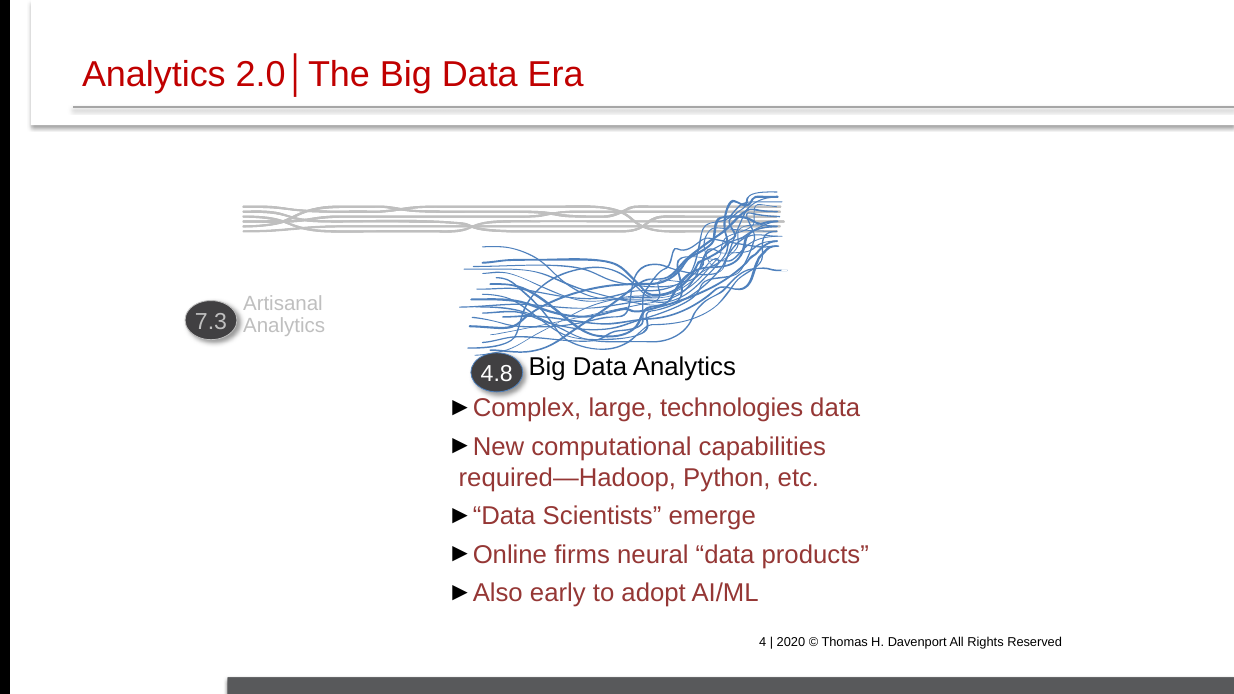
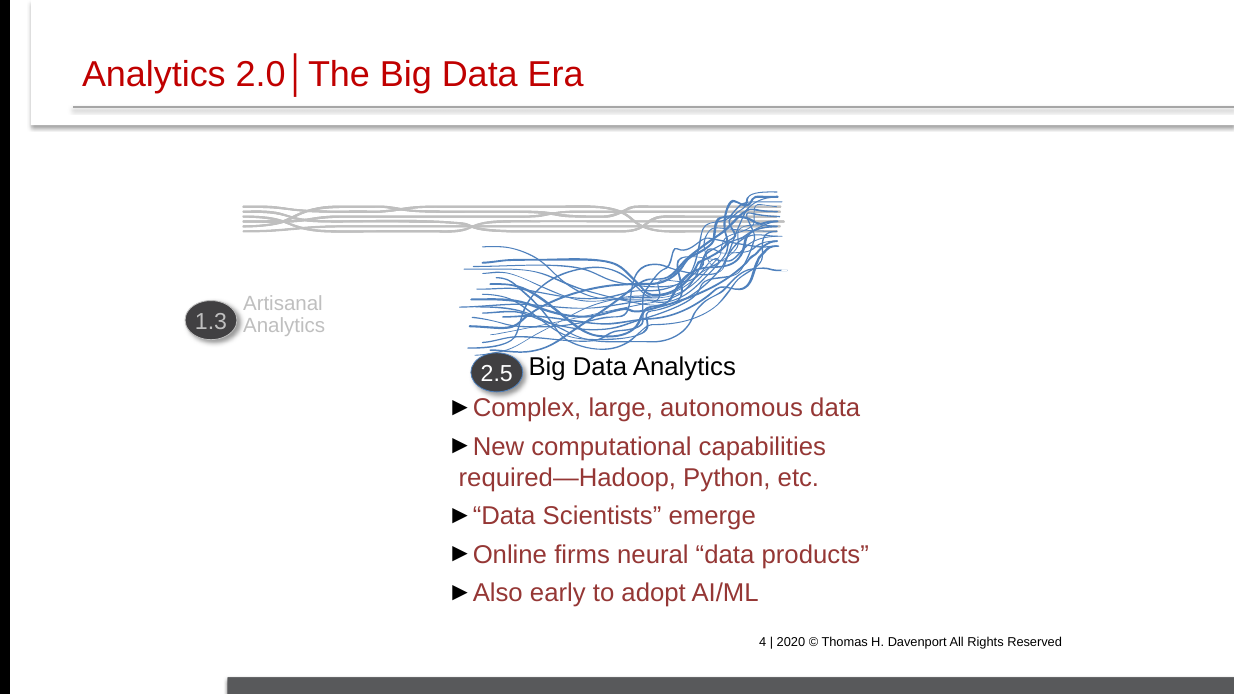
7.3: 7.3 -> 1.3
4.8: 4.8 -> 2.5
technologies: technologies -> autonomous
